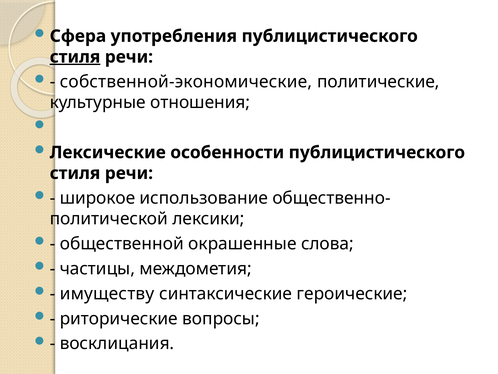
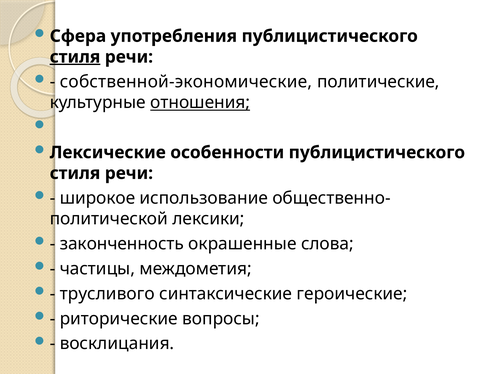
отношения underline: none -> present
общественной: общественной -> законченность
имуществу: имуществу -> трусливого
